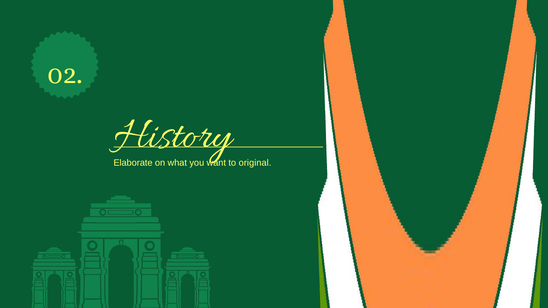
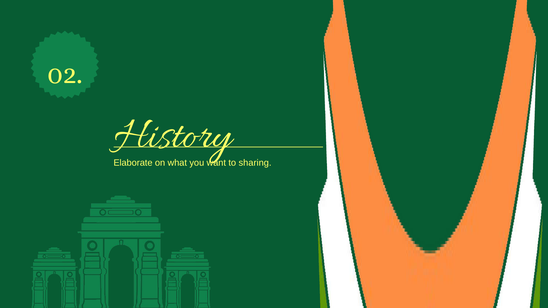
original: original -> sharing
